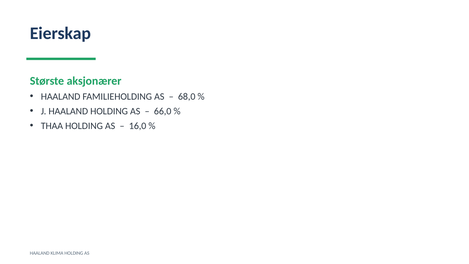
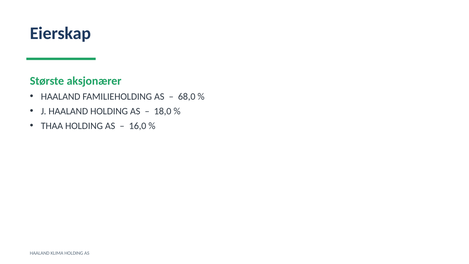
66,0: 66,0 -> 18,0
